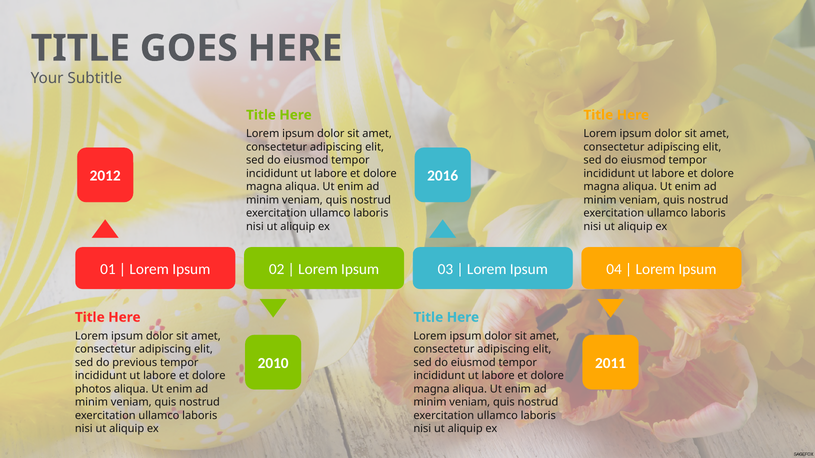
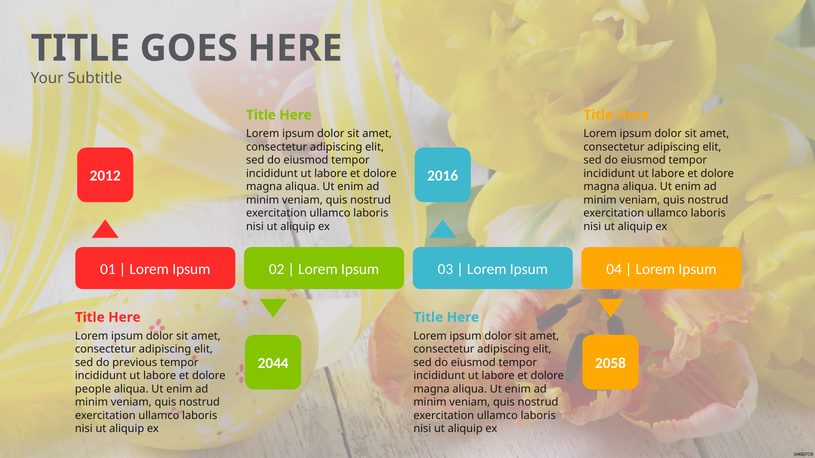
2010: 2010 -> 2044
2011: 2011 -> 2058
photos: photos -> people
